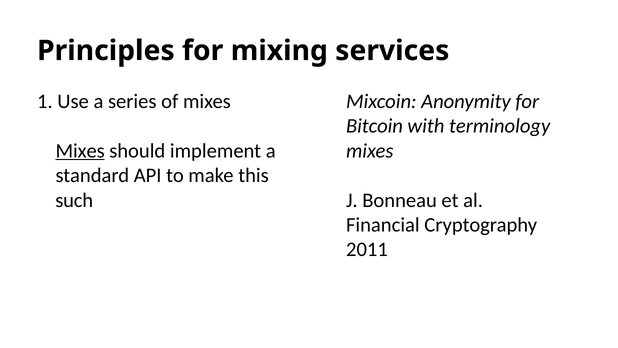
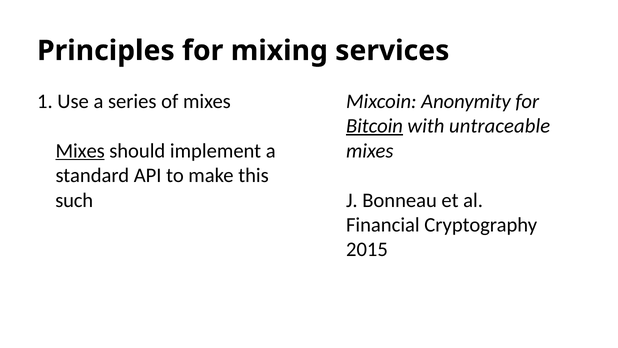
Bitcoin underline: none -> present
terminology: terminology -> untraceable
2011: 2011 -> 2015
